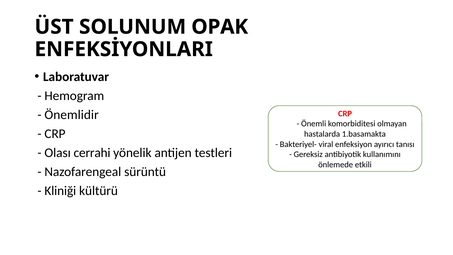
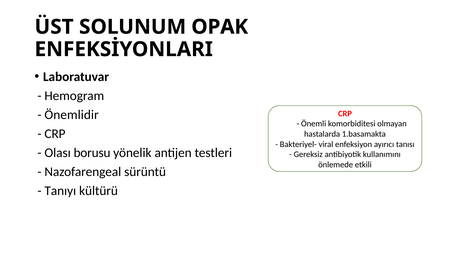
cerrahi: cerrahi -> borusu
Kliniği: Kliniği -> Tanıyı
